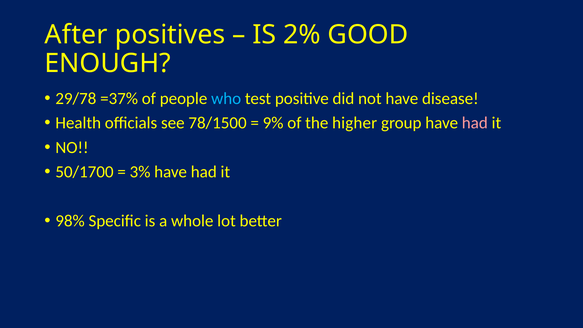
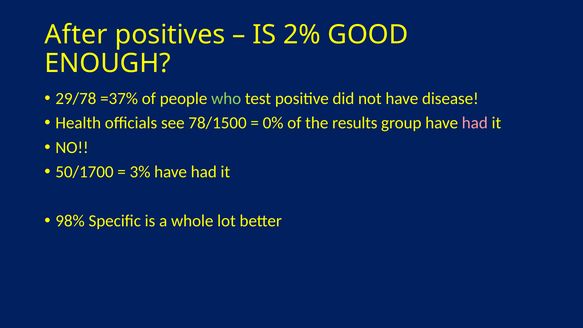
who colour: light blue -> light green
9%: 9% -> 0%
higher: higher -> results
